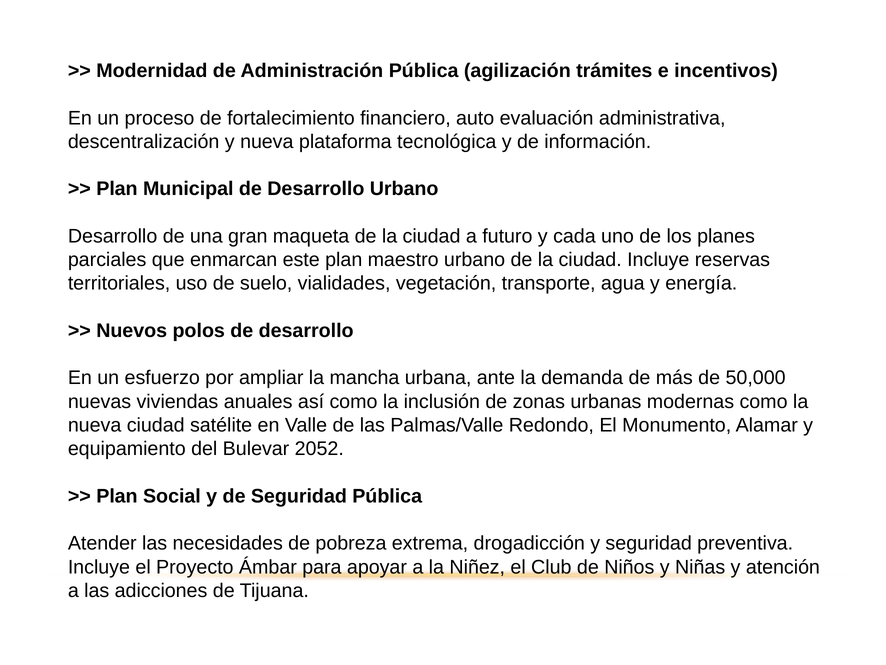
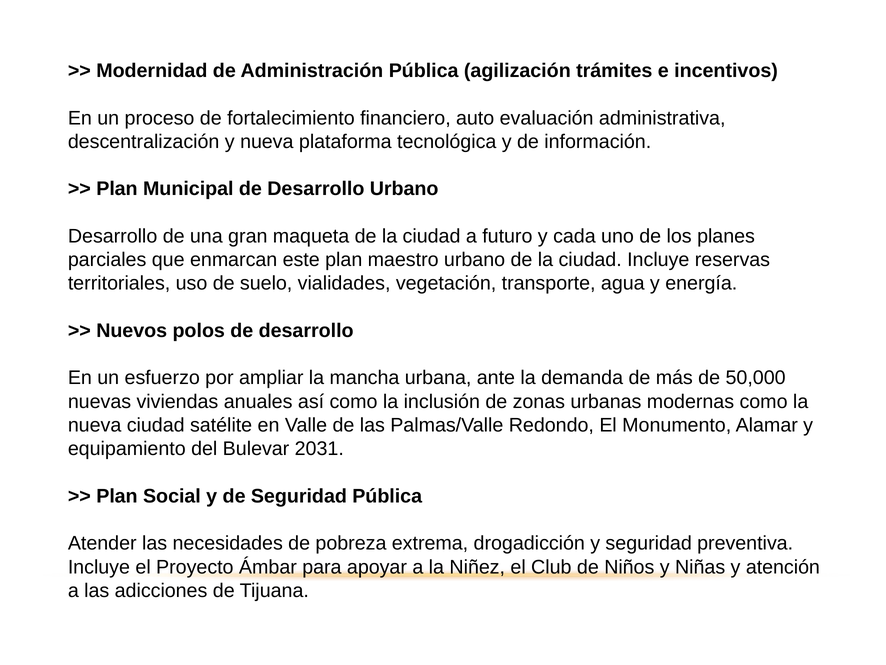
2052: 2052 -> 2031
